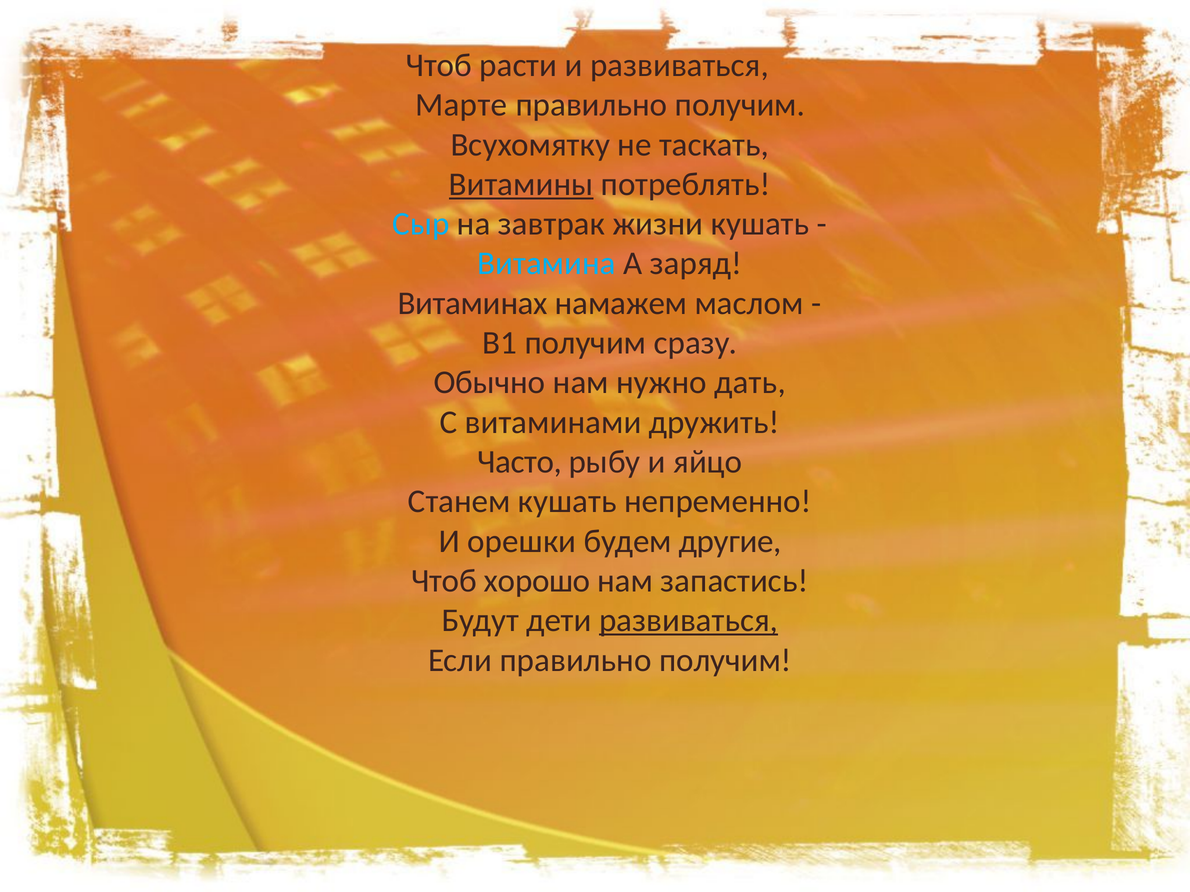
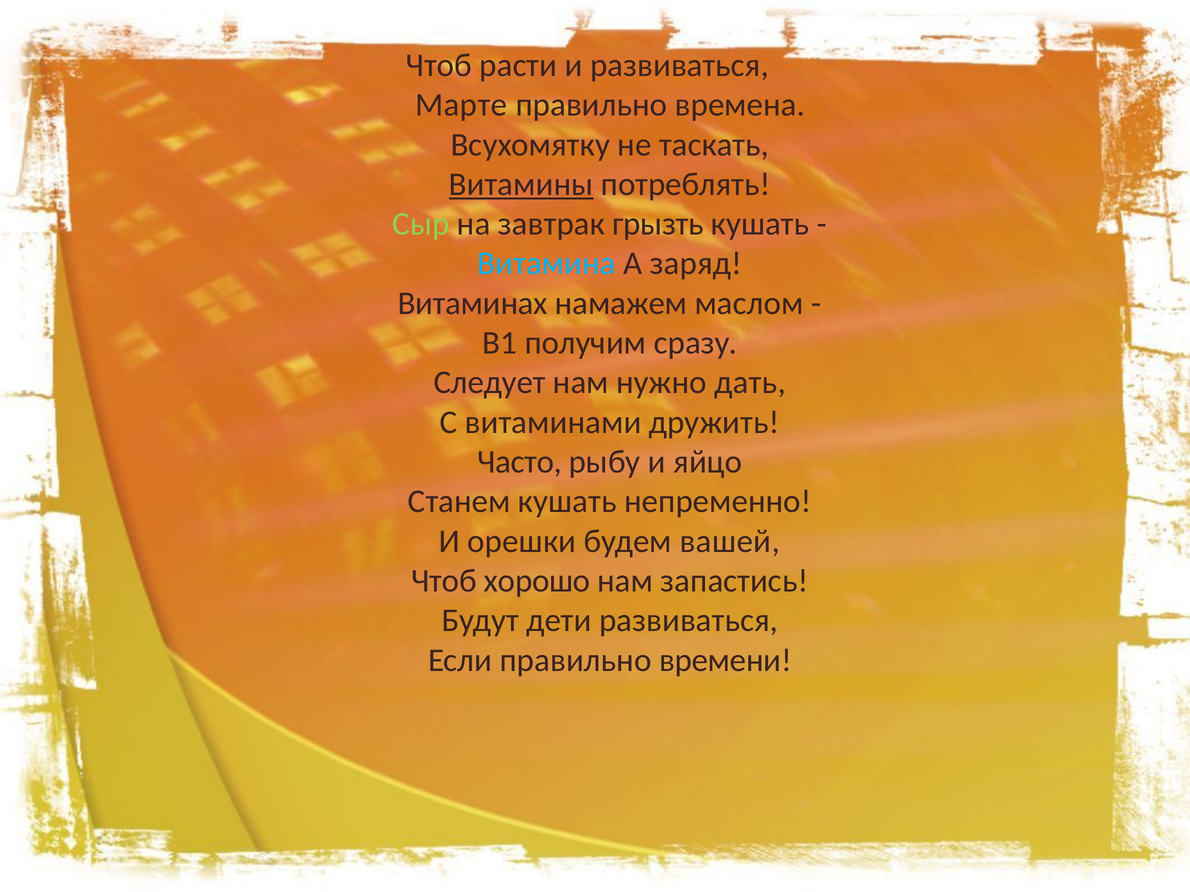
получим at (740, 105): получим -> времена
Сыр colour: light blue -> light green
жизни: жизни -> грызть
Обычно: Обычно -> Следует
другие: другие -> вашей
развиваться at (689, 621) underline: present -> none
Если правильно получим: получим -> времени
